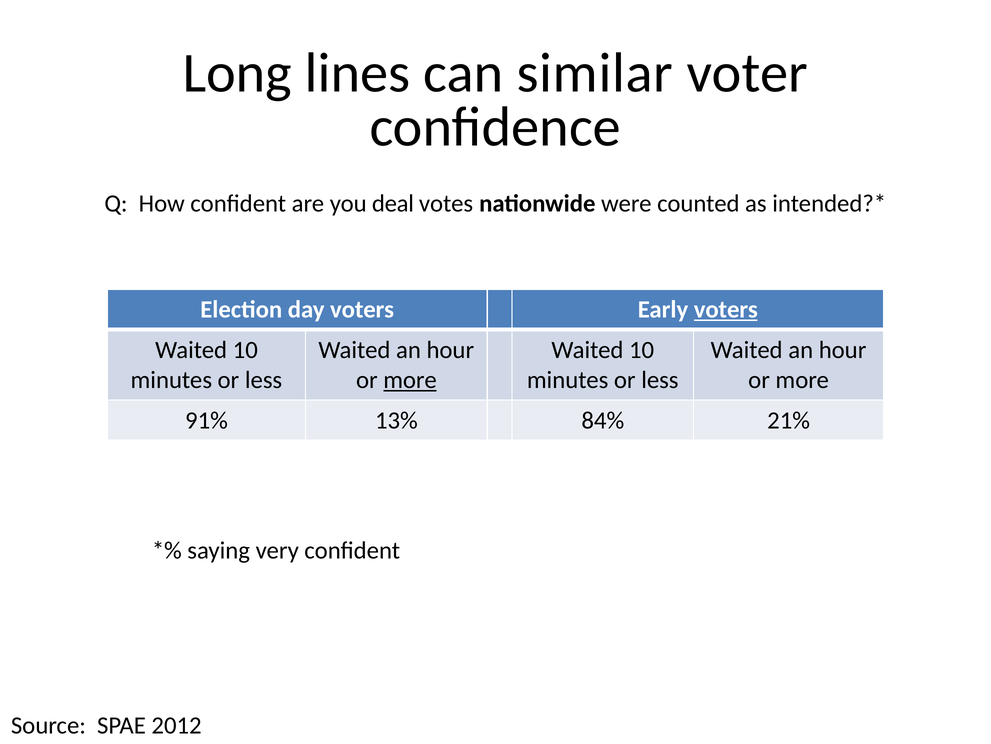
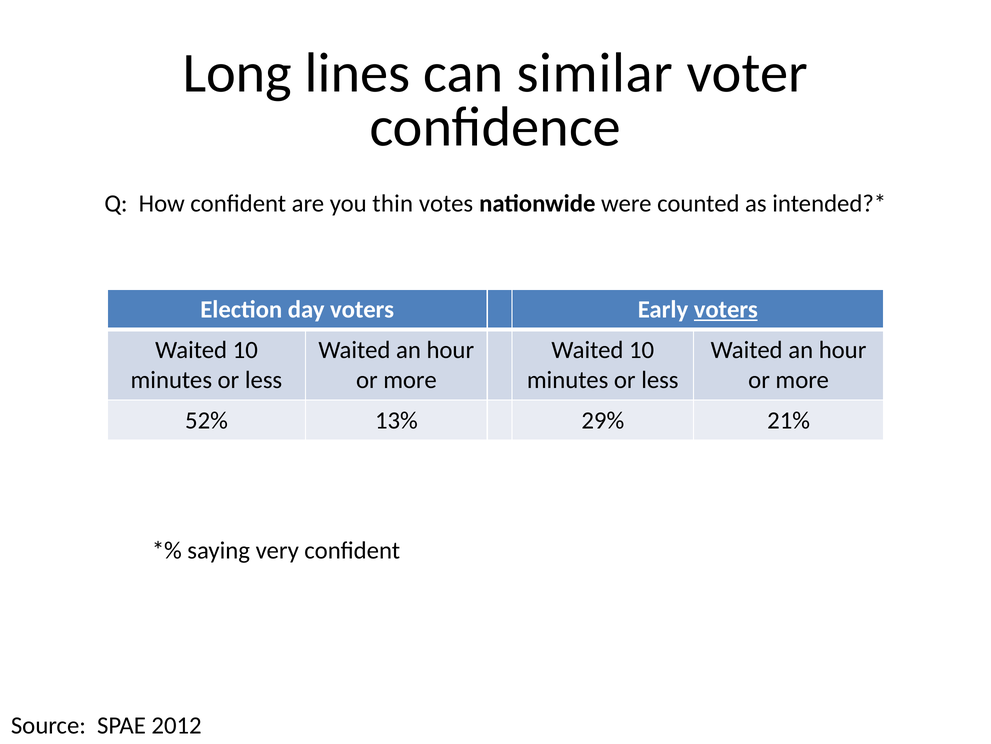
deal: deal -> thin
more at (410, 380) underline: present -> none
91%: 91% -> 52%
84%: 84% -> 29%
